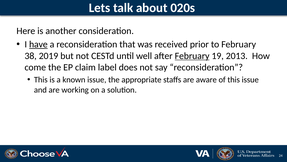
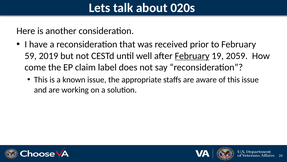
have underline: present -> none
38: 38 -> 59
2013: 2013 -> 2059
